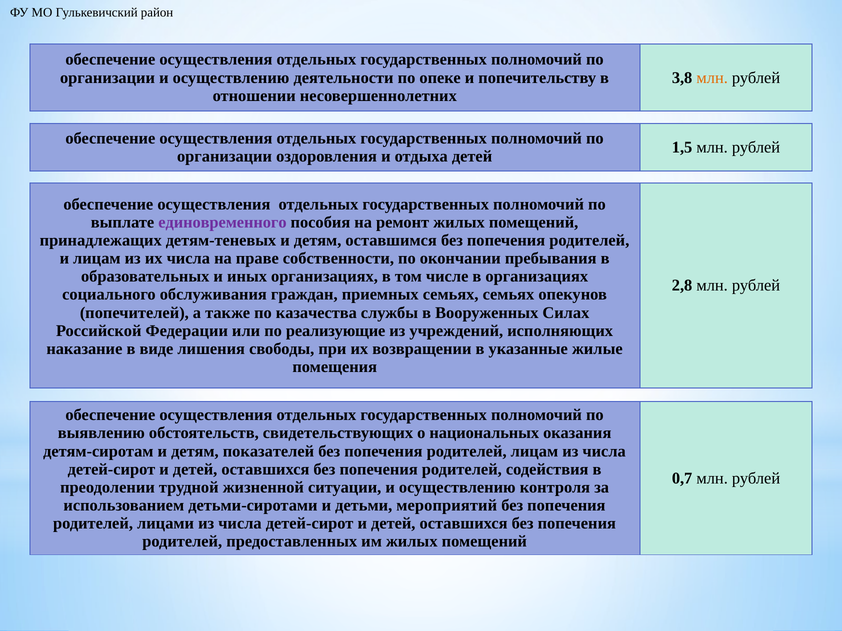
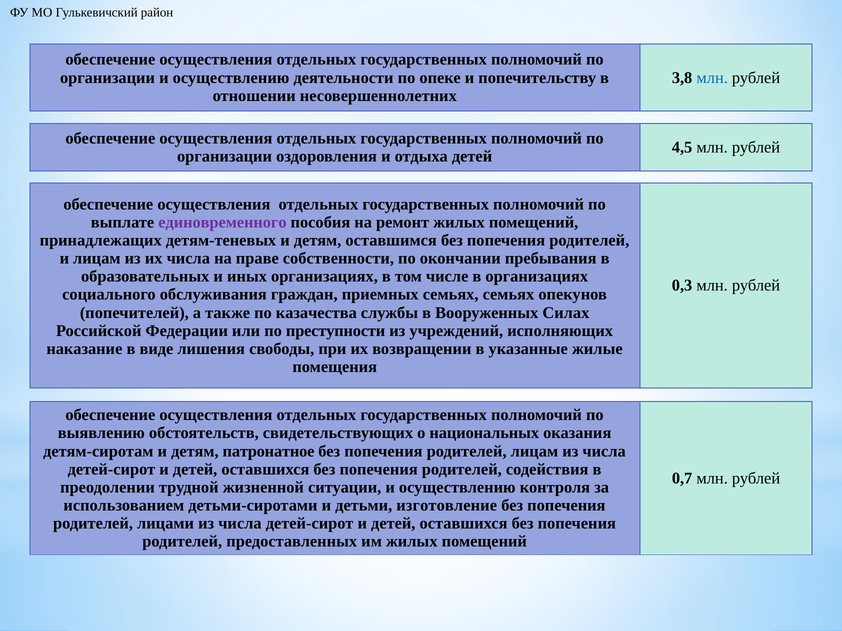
млн at (712, 78) colour: orange -> blue
1,5: 1,5 -> 4,5
2,8: 2,8 -> 0,3
реализующие: реализующие -> преступности
показателей: показателей -> патронатное
мероприятий: мероприятий -> изготовление
